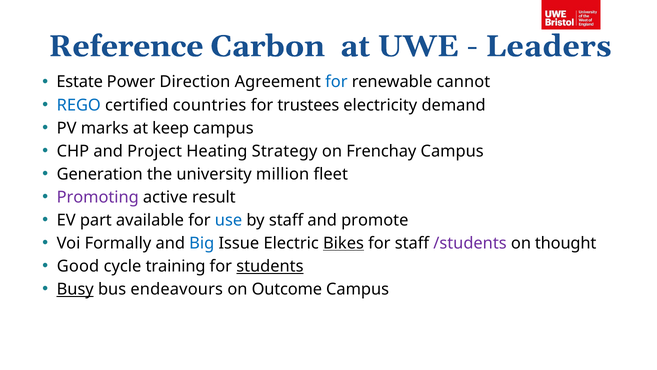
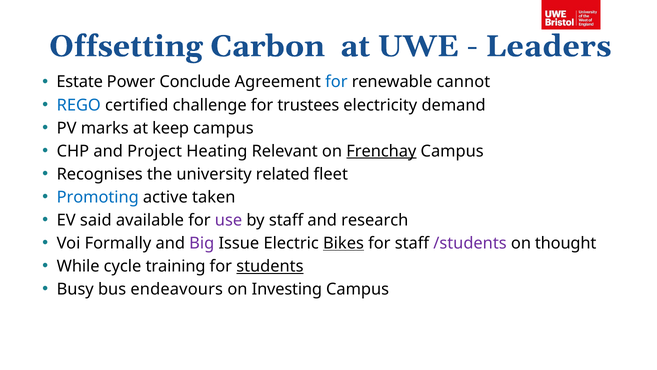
Reference: Reference -> Offsetting
Direction: Direction -> Conclude
countries: countries -> challenge
Strategy: Strategy -> Relevant
Frenchay underline: none -> present
Generation: Generation -> Recognises
million: million -> related
Promoting colour: purple -> blue
result: result -> taken
part: part -> said
use colour: blue -> purple
promote: promote -> research
Big colour: blue -> purple
Good: Good -> While
Busy underline: present -> none
Outcome: Outcome -> Investing
